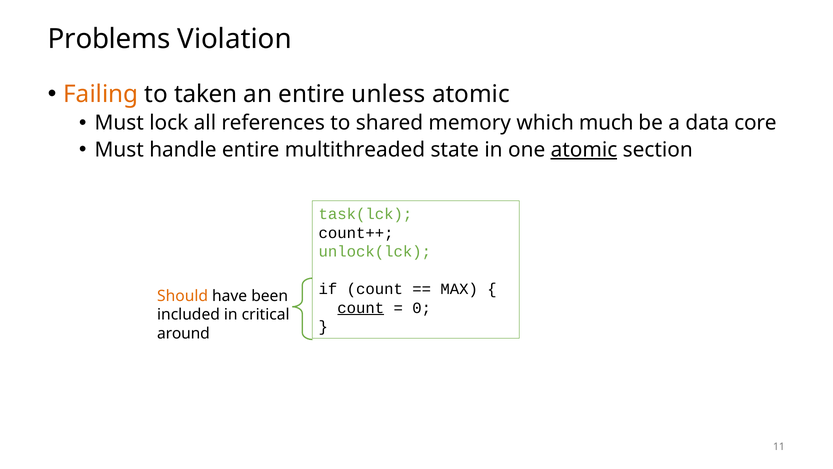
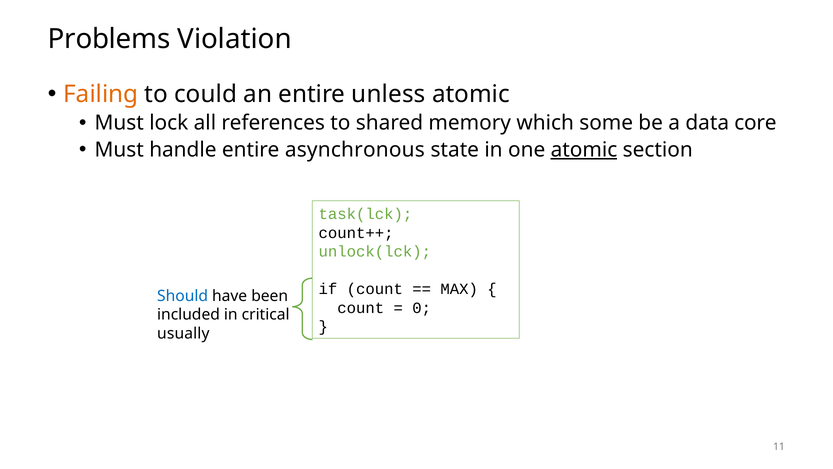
taken: taken -> could
much: much -> some
multithreaded: multithreaded -> asynchronous
Should colour: orange -> blue
count at (361, 308) underline: present -> none
around: around -> usually
